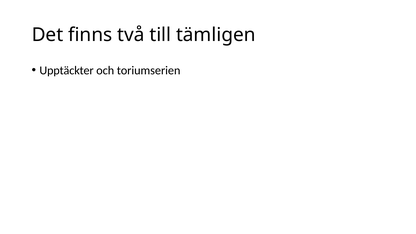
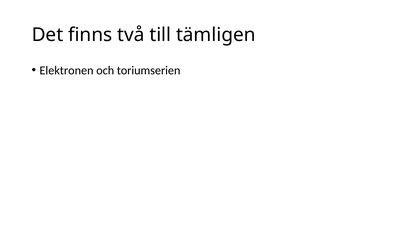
Upptäckter: Upptäckter -> Elektronen
